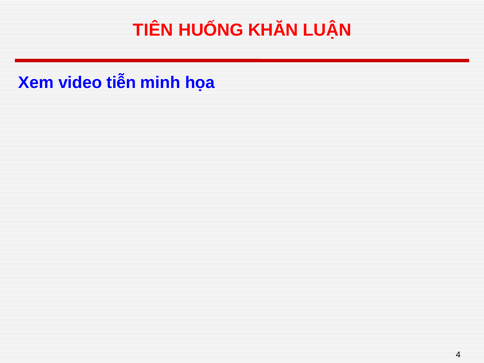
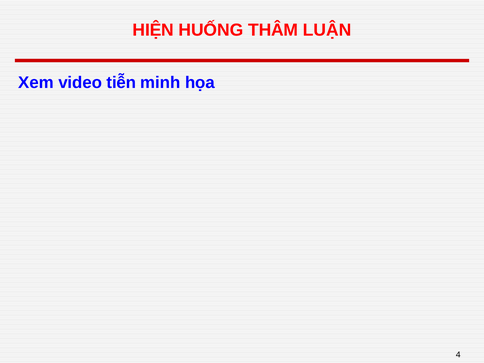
TIÊN: TIÊN -> HIỆN
KHĂN: KHĂN -> THÂM
